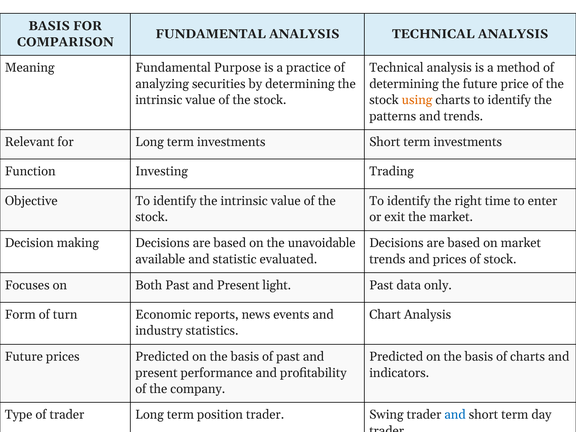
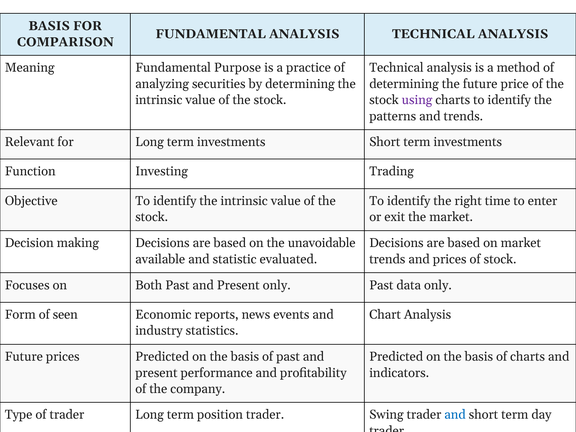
using colour: orange -> purple
Present light: light -> only
turn: turn -> seen
